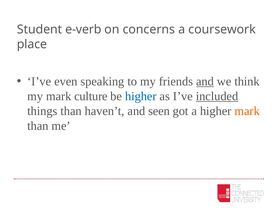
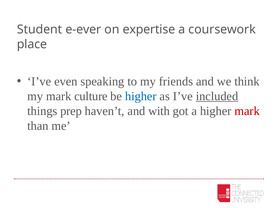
e-verb: e-verb -> e-ever
concerns: concerns -> expertise
and at (205, 81) underline: present -> none
things than: than -> prep
seen: seen -> with
mark at (247, 111) colour: orange -> red
